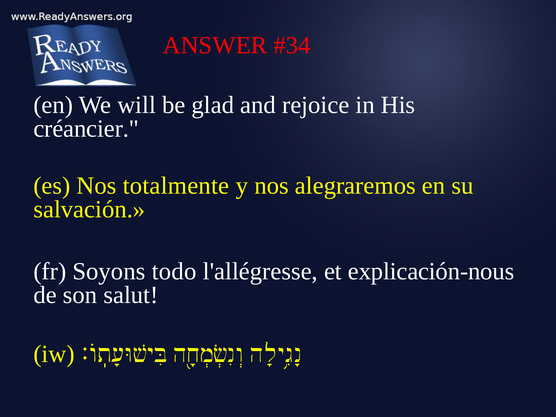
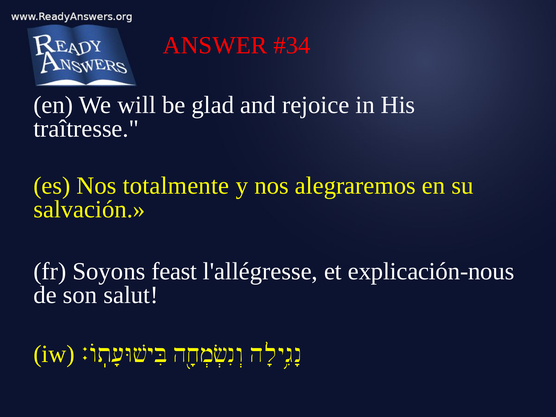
créancier: créancier -> traîtresse
todo: todo -> feast
